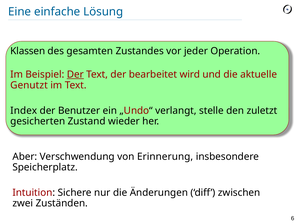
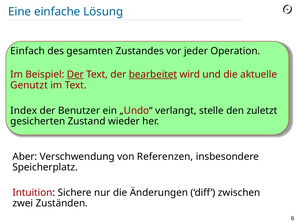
Klassen: Klassen -> Einfach
bearbeitet underline: none -> present
Erinnerung: Erinnerung -> Referenzen
